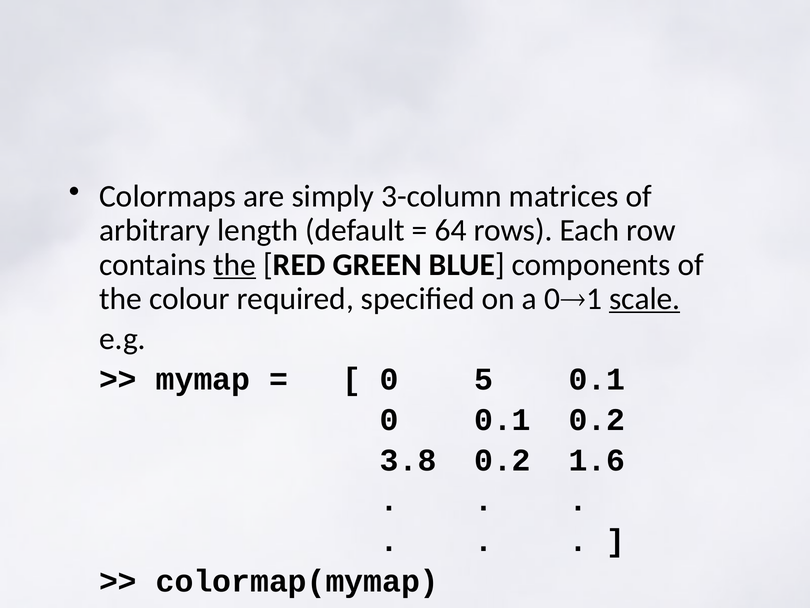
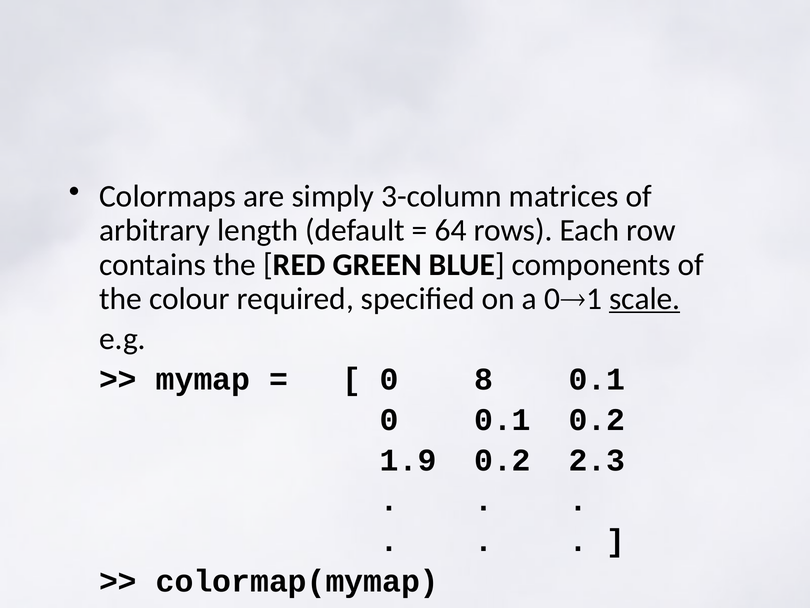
the at (235, 264) underline: present -> none
5: 5 -> 8
3.8: 3.8 -> 1.9
1.6: 1.6 -> 2.3
